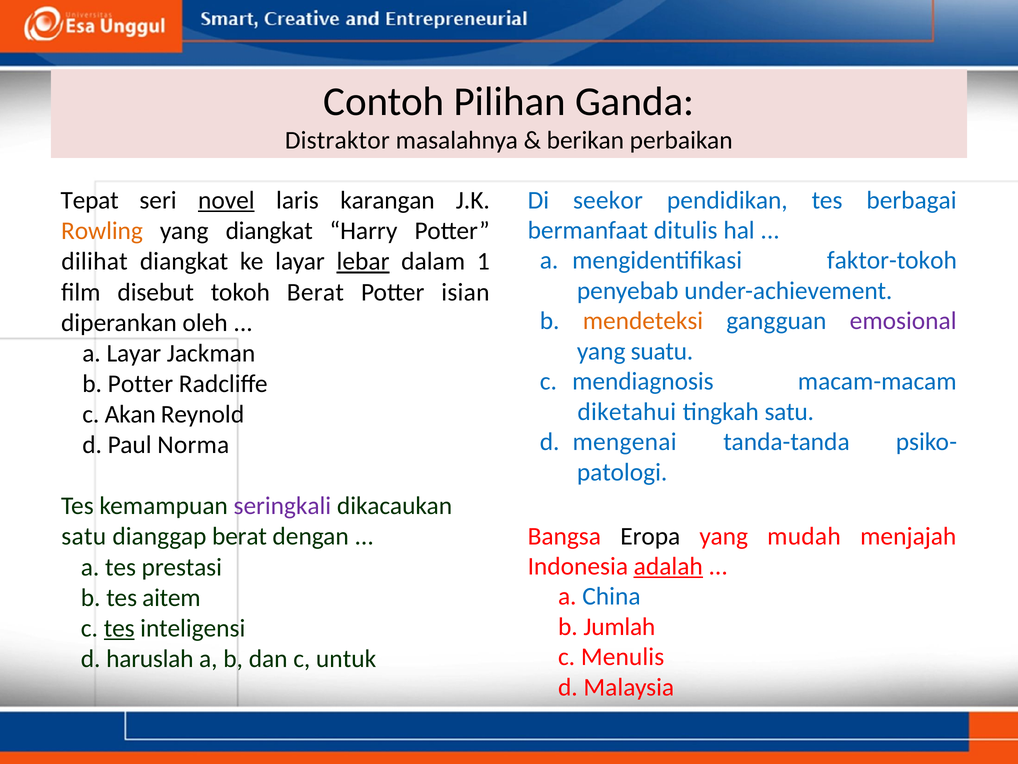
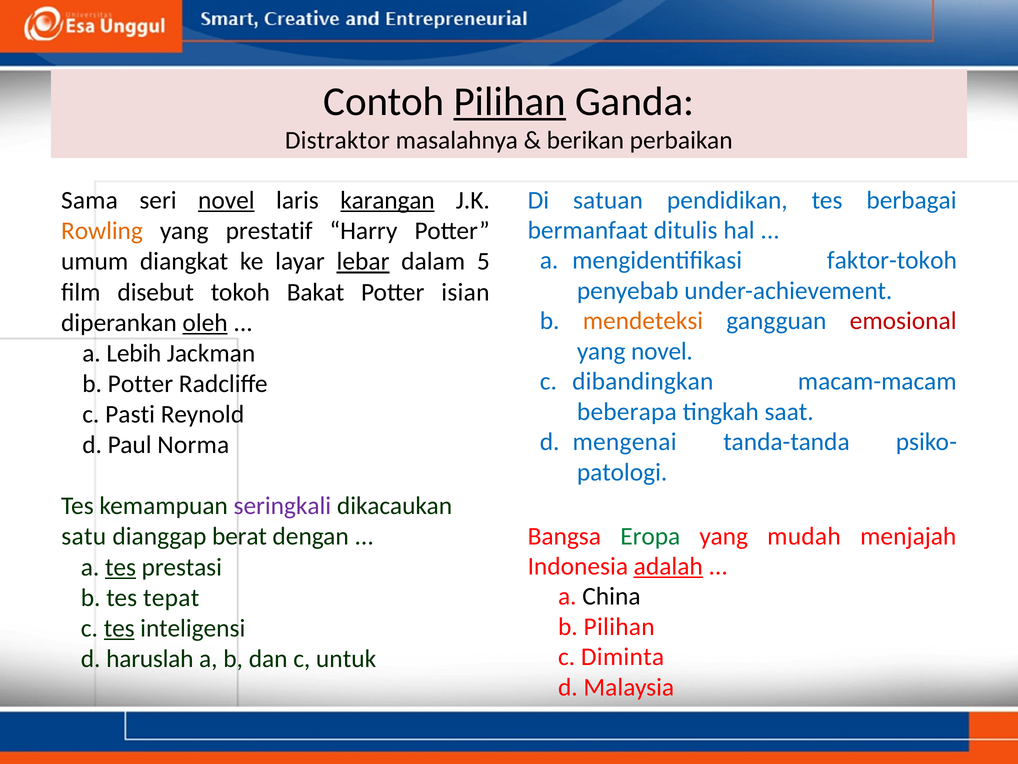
Pilihan at (510, 102) underline: none -> present
seekor: seekor -> satuan
Tepat: Tepat -> Sama
karangan underline: none -> present
yang diangkat: diangkat -> prestatif
dilihat: dilihat -> umum
1: 1 -> 5
tokoh Berat: Berat -> Bakat
emosional colour: purple -> red
oleh underline: none -> present
yang suatu: suatu -> novel
a Layar: Layar -> Lebih
mendiagnosis: mendiagnosis -> dibandingkan
diketahui: diketahui -> beberapa
tingkah satu: satu -> saat
Akan: Akan -> Pasti
Eropa colour: black -> green
tes at (121, 567) underline: none -> present
China colour: blue -> black
aitem: aitem -> tepat
b Jumlah: Jumlah -> Pilihan
Menulis: Menulis -> Diminta
